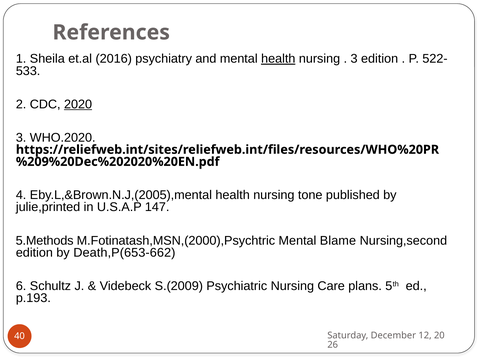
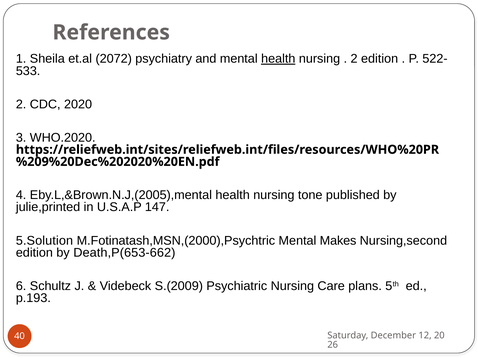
2016: 2016 -> 2072
3 at (354, 59): 3 -> 2
2020 underline: present -> none
5.Methods: 5.Methods -> 5.Solution
Blame: Blame -> Makes
